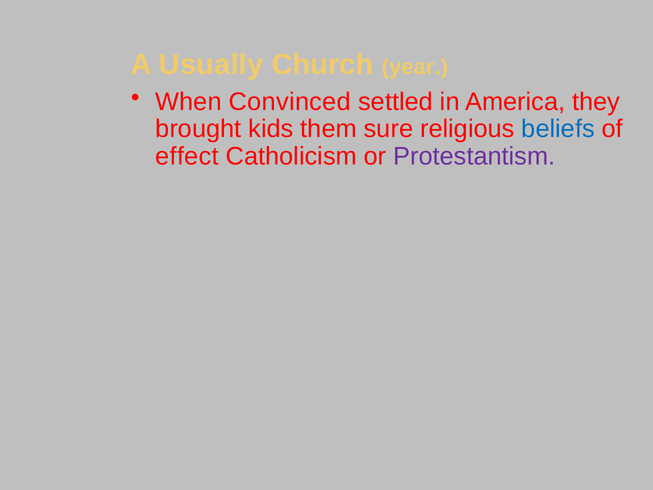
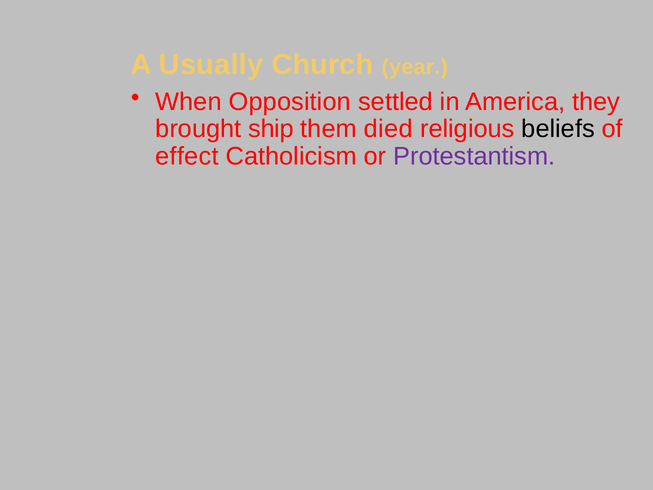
Convinced: Convinced -> Opposition
kids: kids -> ship
sure: sure -> died
beliefs colour: blue -> black
